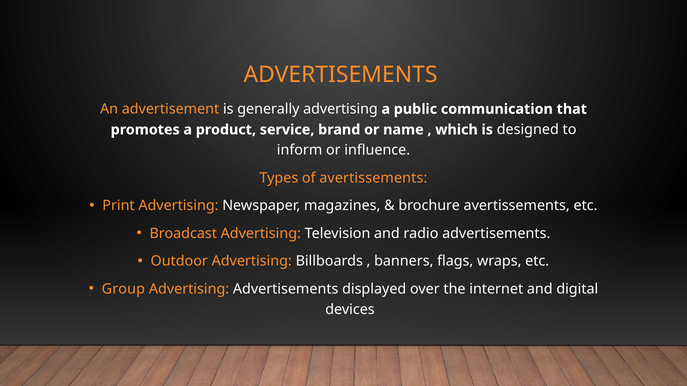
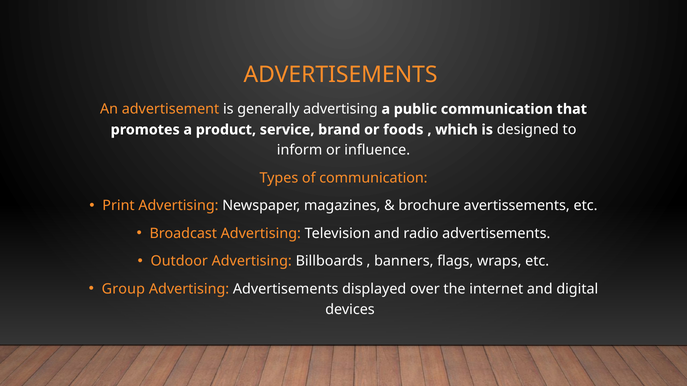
name: name -> foods
of avertissements: avertissements -> communication
